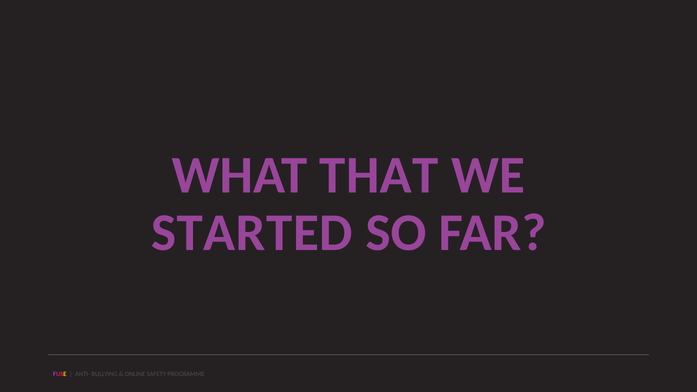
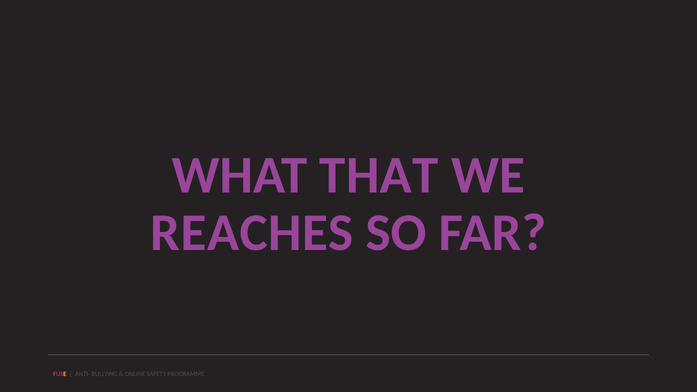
STARTED: STARTED -> REACHES
